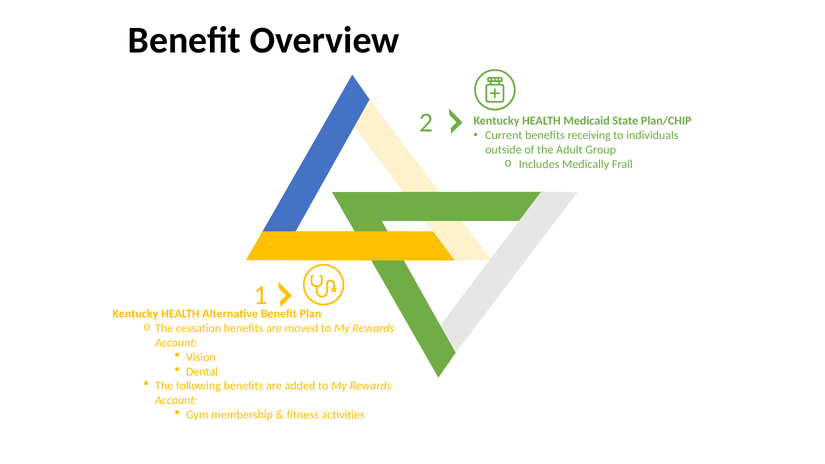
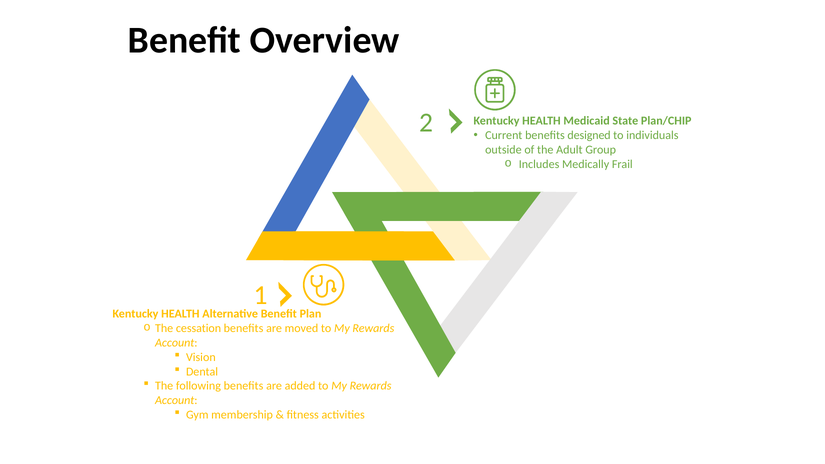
receiving: receiving -> designed
